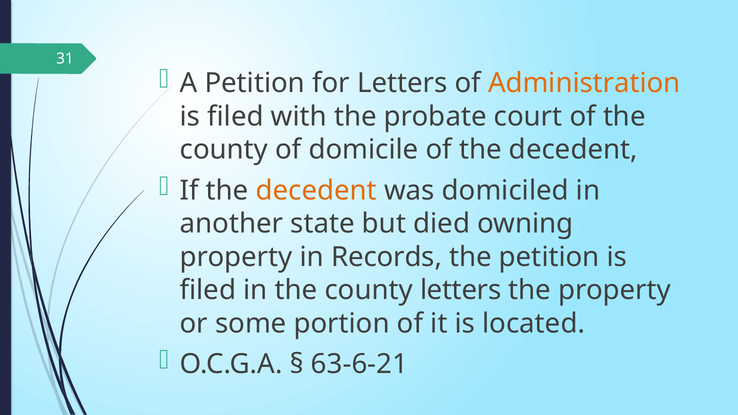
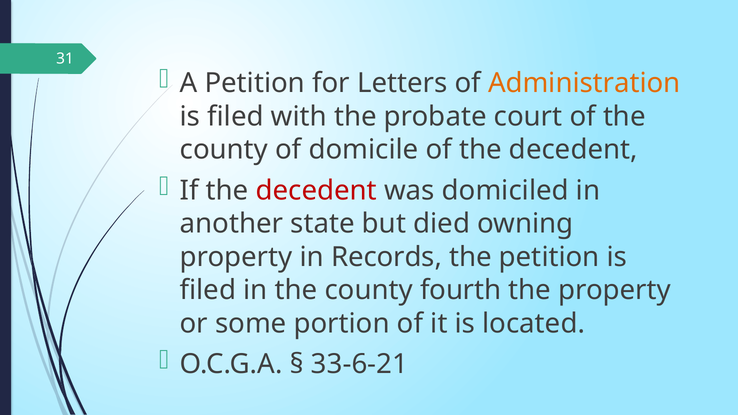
decedent at (316, 191) colour: orange -> red
county letters: letters -> fourth
63-6-21: 63-6-21 -> 33-6-21
